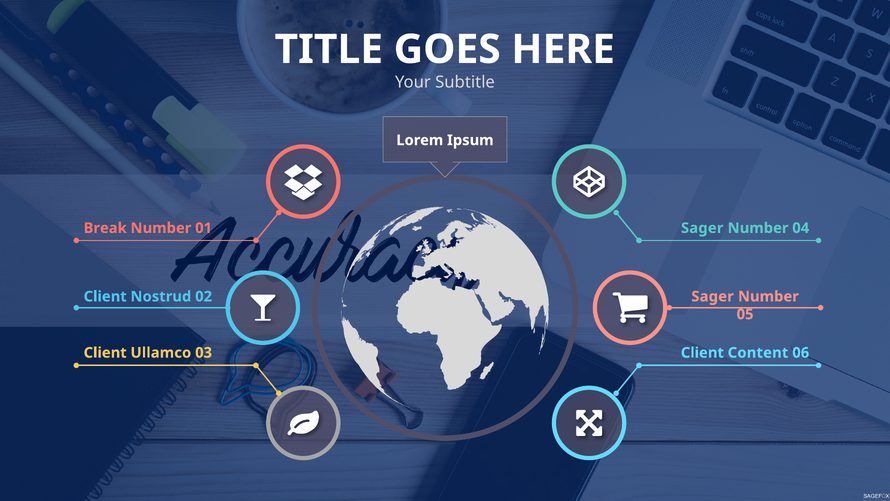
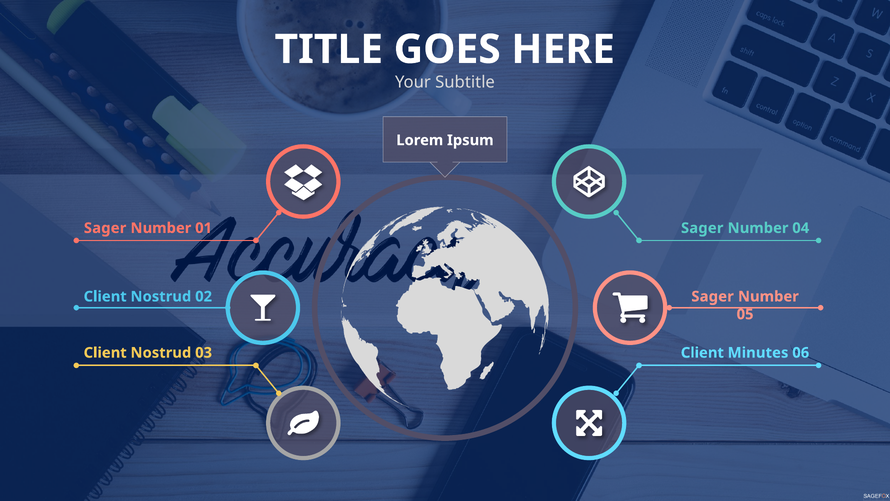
Break at (105, 228): Break -> Sager
Ullamco at (161, 353): Ullamco -> Nostrud
Content: Content -> Minutes
